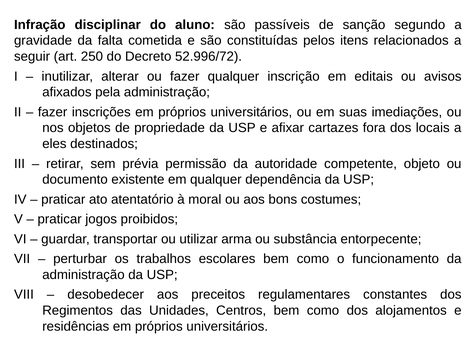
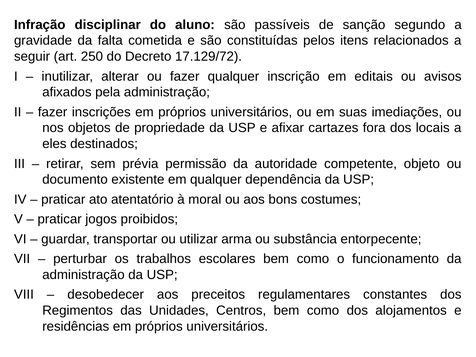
52.996/72: 52.996/72 -> 17.129/72
